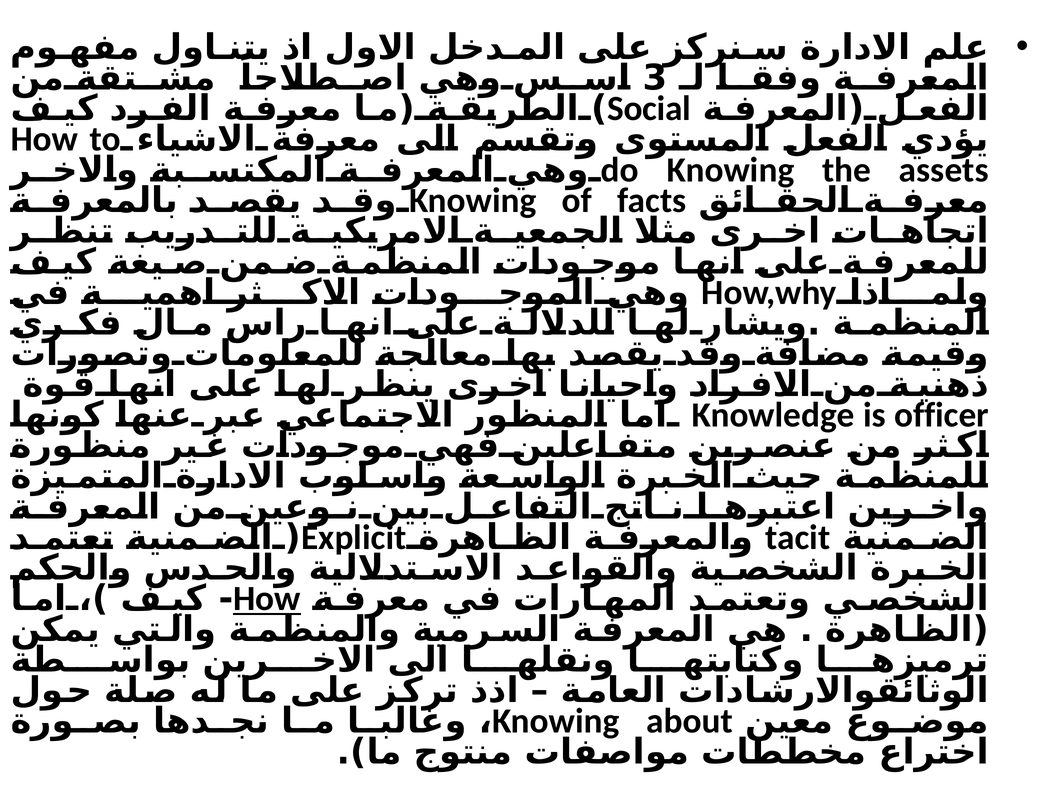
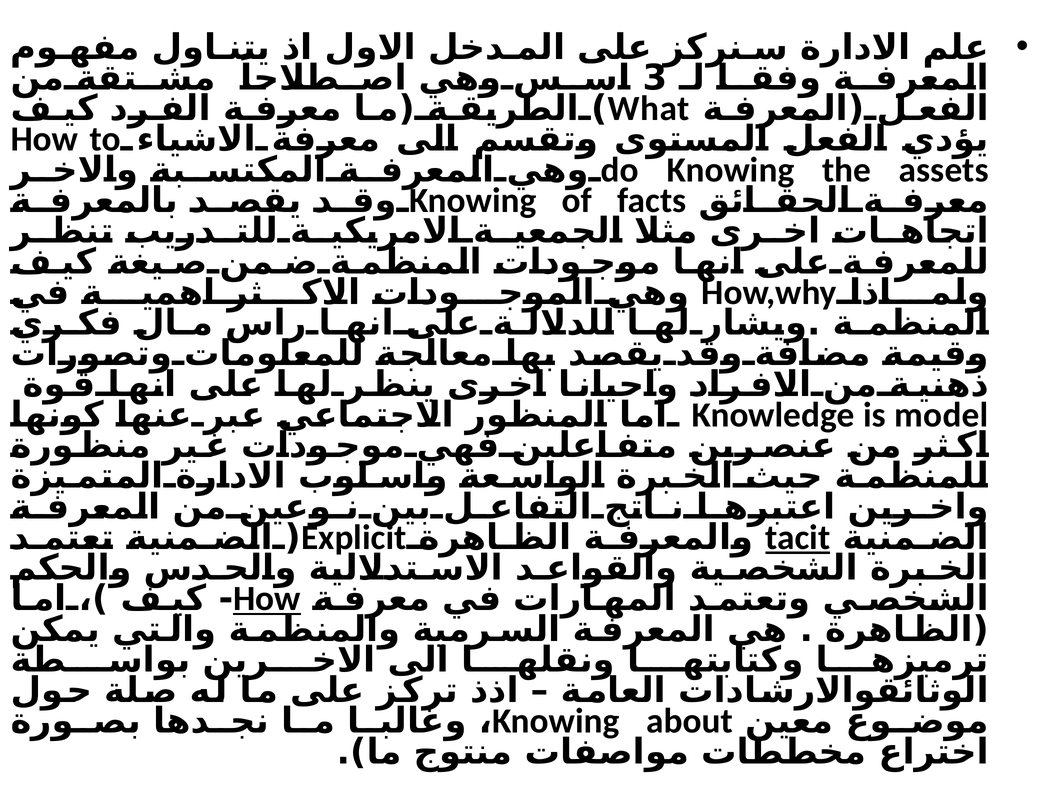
Social: Social -> What
officer: officer -> model
tacit underline: none -> present
